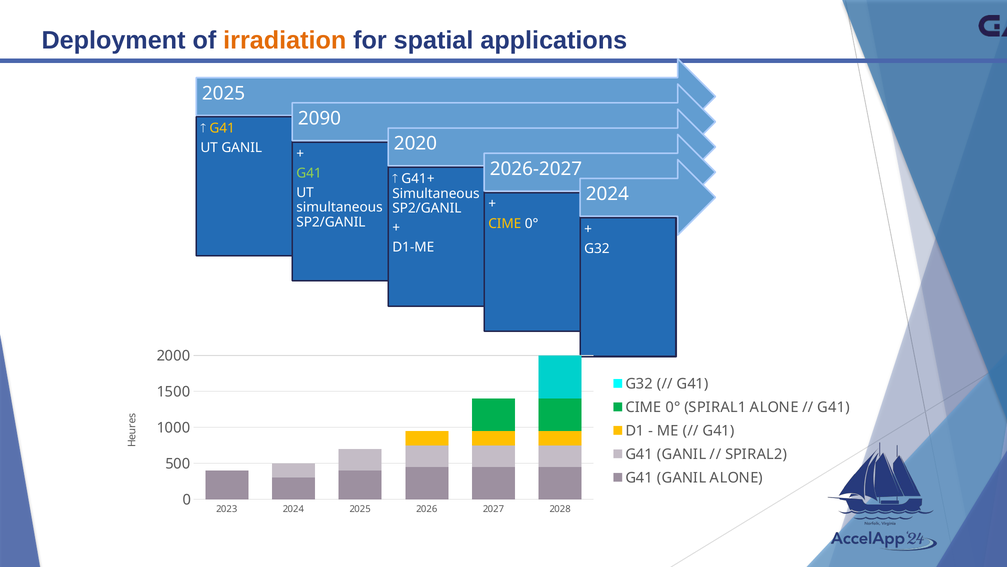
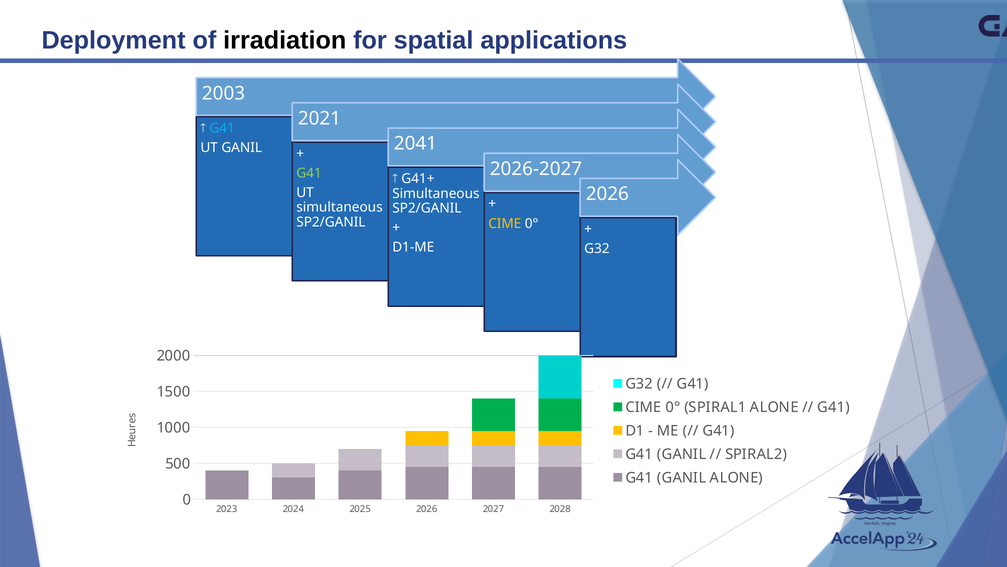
irradiation colour: orange -> black
2025 at (224, 93): 2025 -> 2003
2090: 2090 -> 2021
G41 at (222, 128) colour: yellow -> light blue
2020: 2020 -> 2041
2024 at (607, 194): 2024 -> 2026
